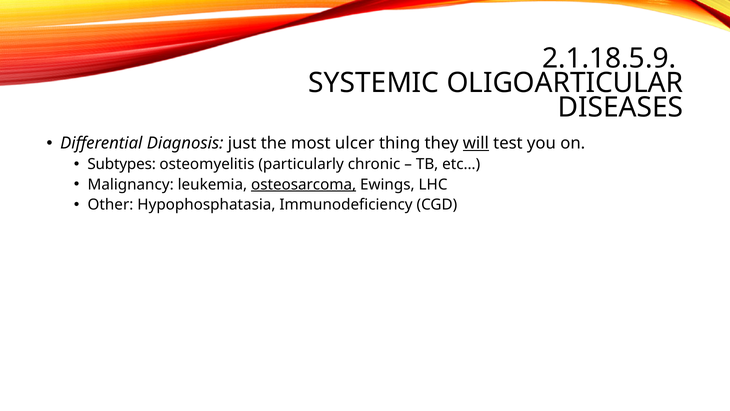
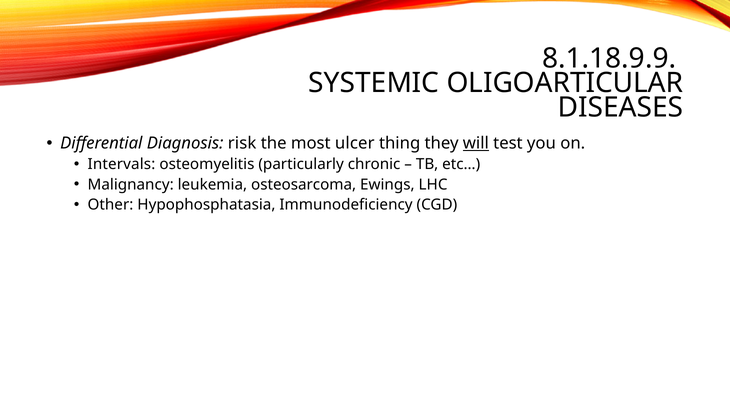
2.1.18.5.9: 2.1.18.5.9 -> 8.1.18.9.9
just: just -> risk
Subtypes: Subtypes -> Intervals
osteosarcoma underline: present -> none
